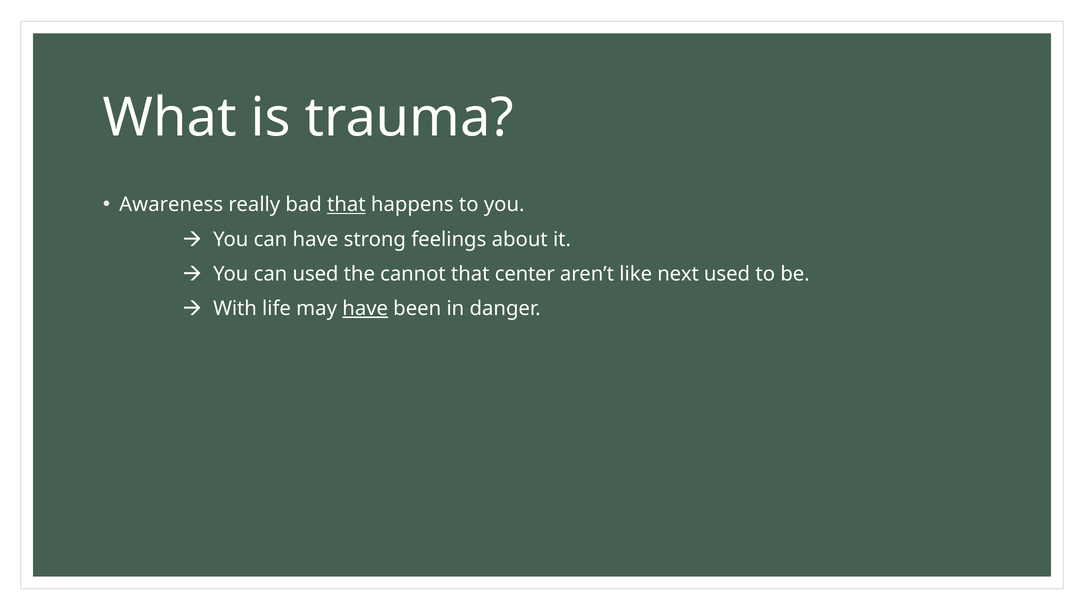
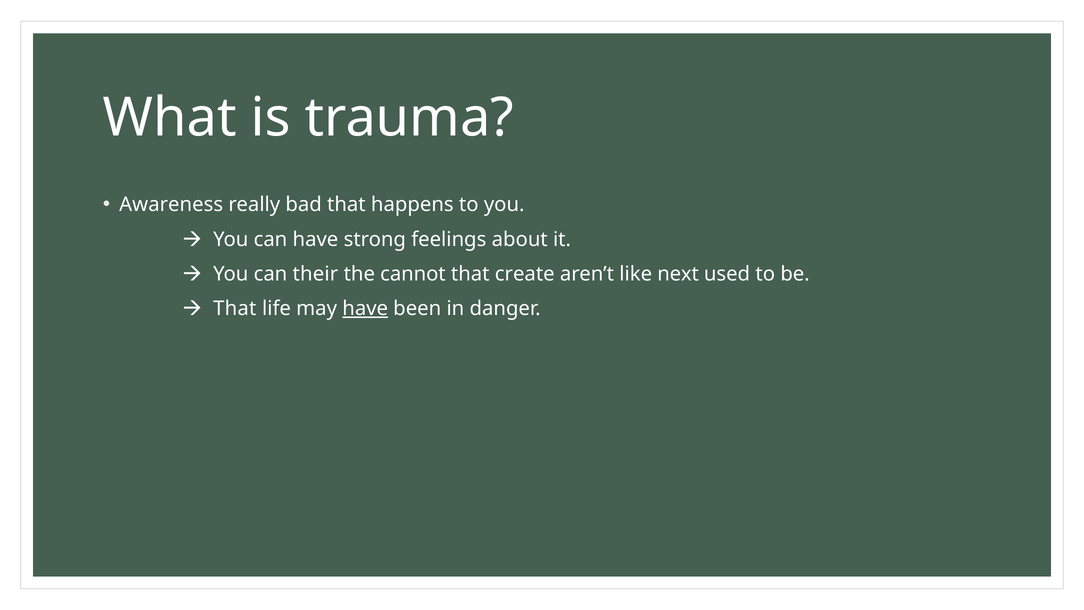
that at (346, 205) underline: present -> none
can used: used -> their
center: center -> create
With at (235, 308): With -> That
